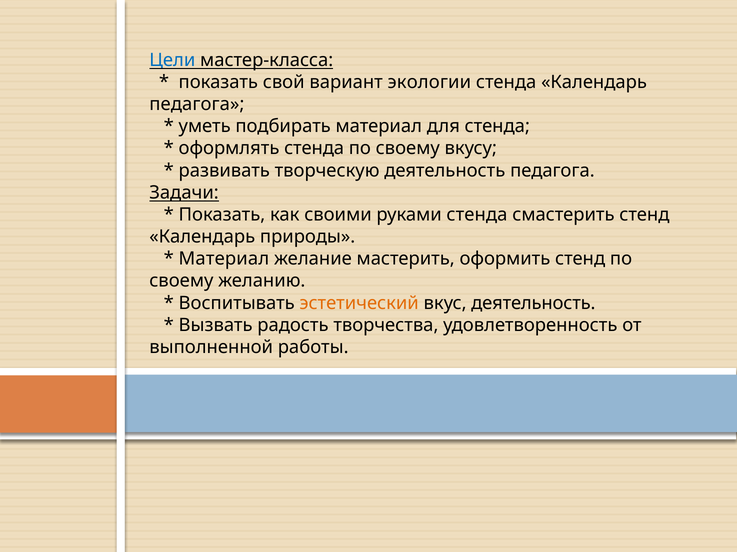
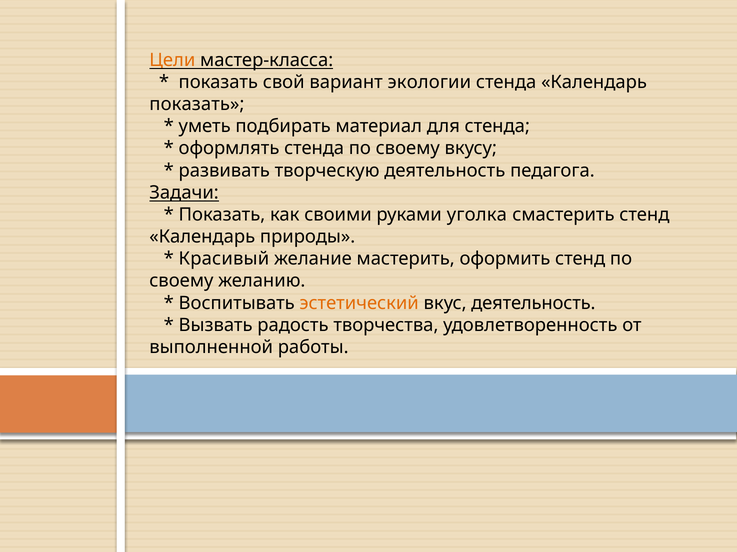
Цели colour: blue -> orange
педагога at (197, 104): педагога -> показать
руками стенда: стенда -> уголка
Материал at (224, 259): Материал -> Красивый
